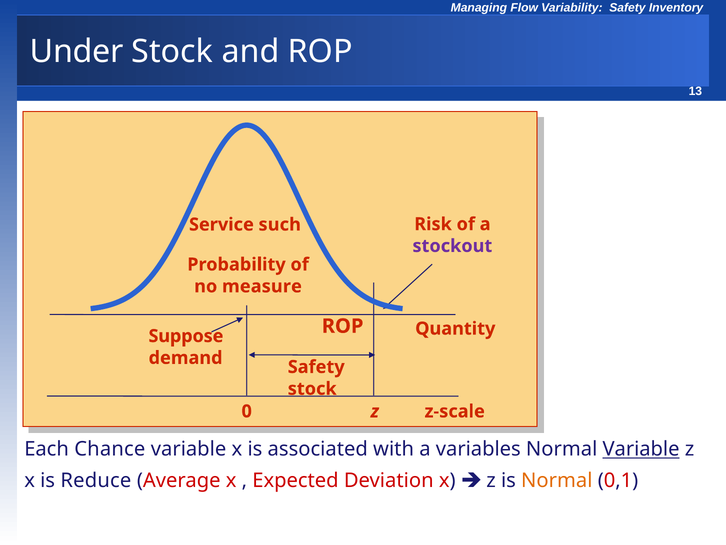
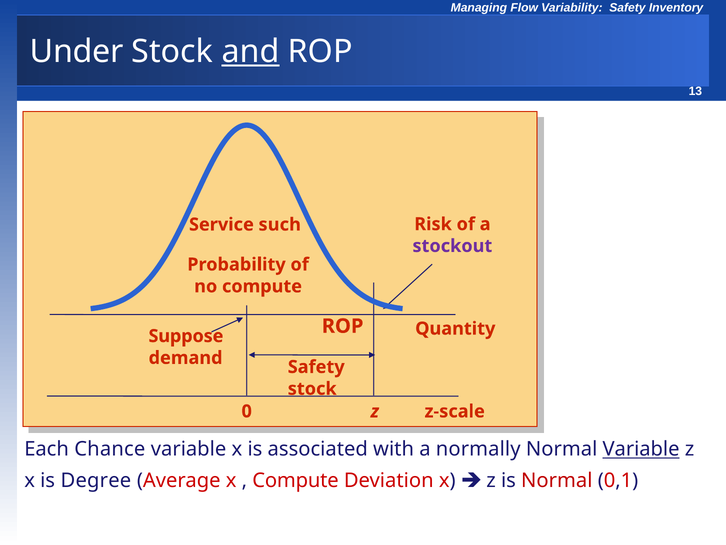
and underline: none -> present
no measure: measure -> compute
variables: variables -> normally
Reduce: Reduce -> Degree
Expected at (295, 480): Expected -> Compute
Normal at (557, 480) colour: orange -> red
